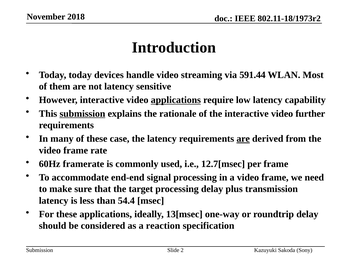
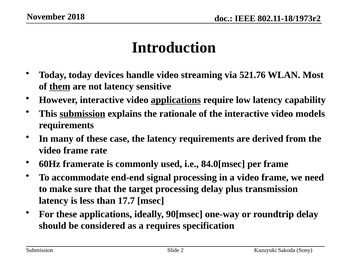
591.44: 591.44 -> 521.76
them underline: none -> present
further: further -> models
are at (243, 139) underline: present -> none
12.7[msec: 12.7[msec -> 84.0[msec
54.4: 54.4 -> 17.7
13[msec: 13[msec -> 90[msec
reaction: reaction -> requires
